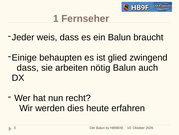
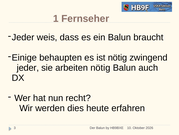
ist glied: glied -> nötig
dass at (28, 67): dass -> jeder
